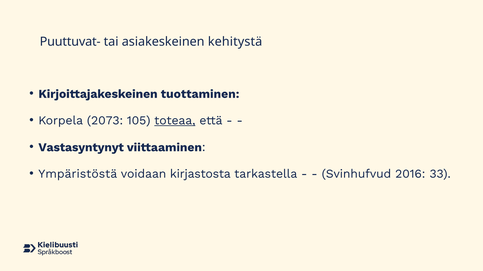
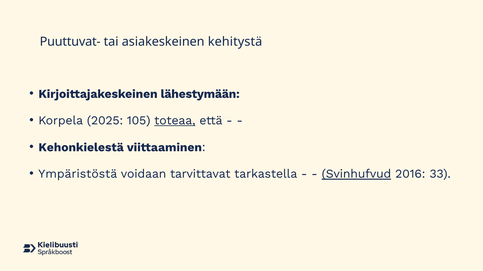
tuottaminen: tuottaminen -> lähestymään
2073: 2073 -> 2025
Vastasyntynyt: Vastasyntynyt -> Kehonkielestä
kirjastosta: kirjastosta -> tarvittavat
Svinhufvud underline: none -> present
